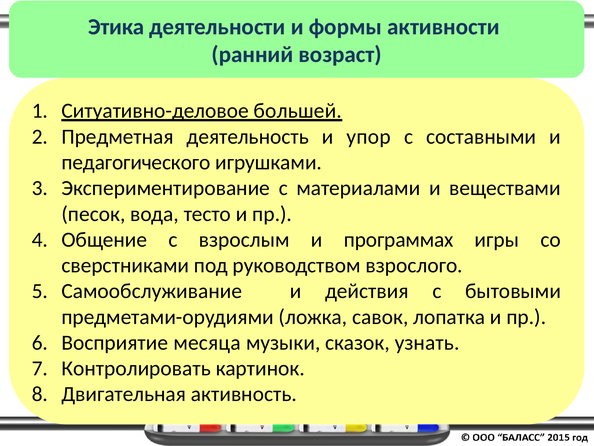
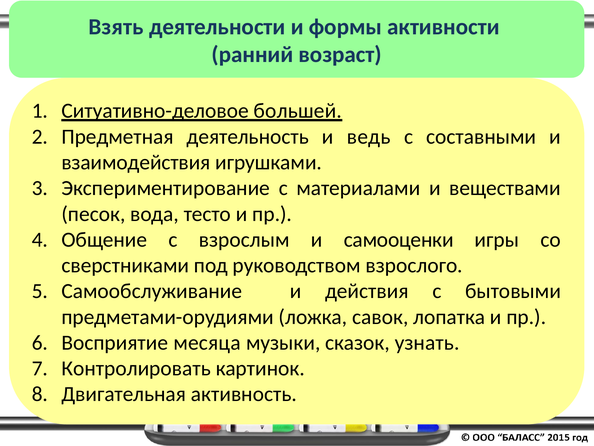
Этика: Этика -> Взять
упор: упор -> ведь
педагогического: педагогического -> взаимодействия
программах: программах -> самооценки
